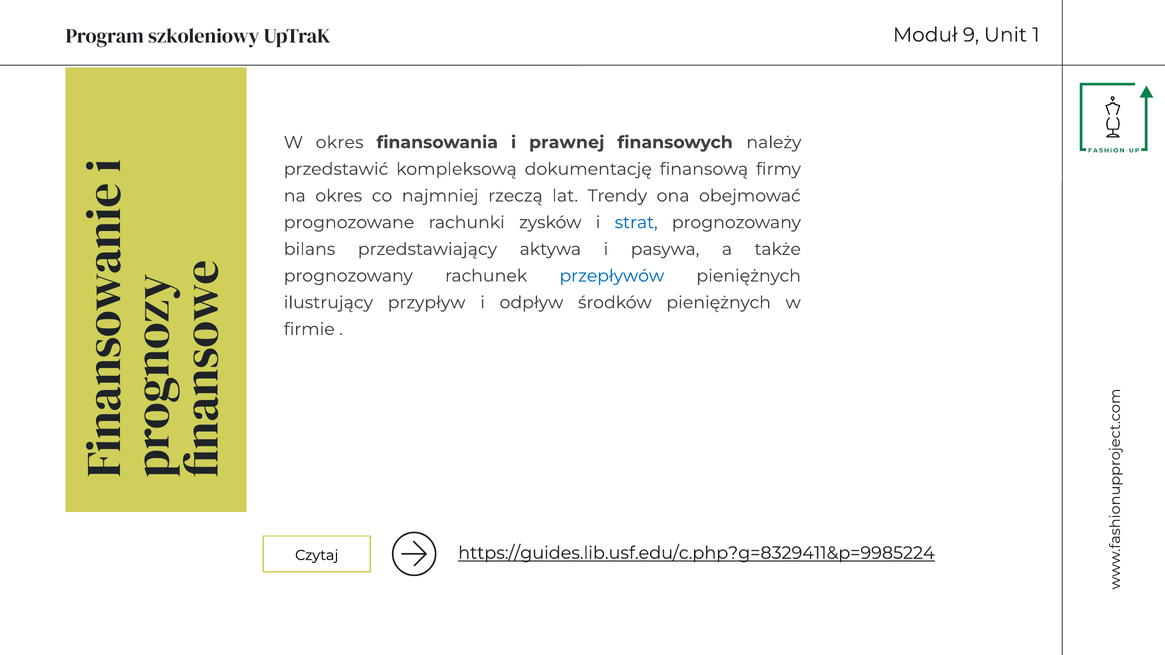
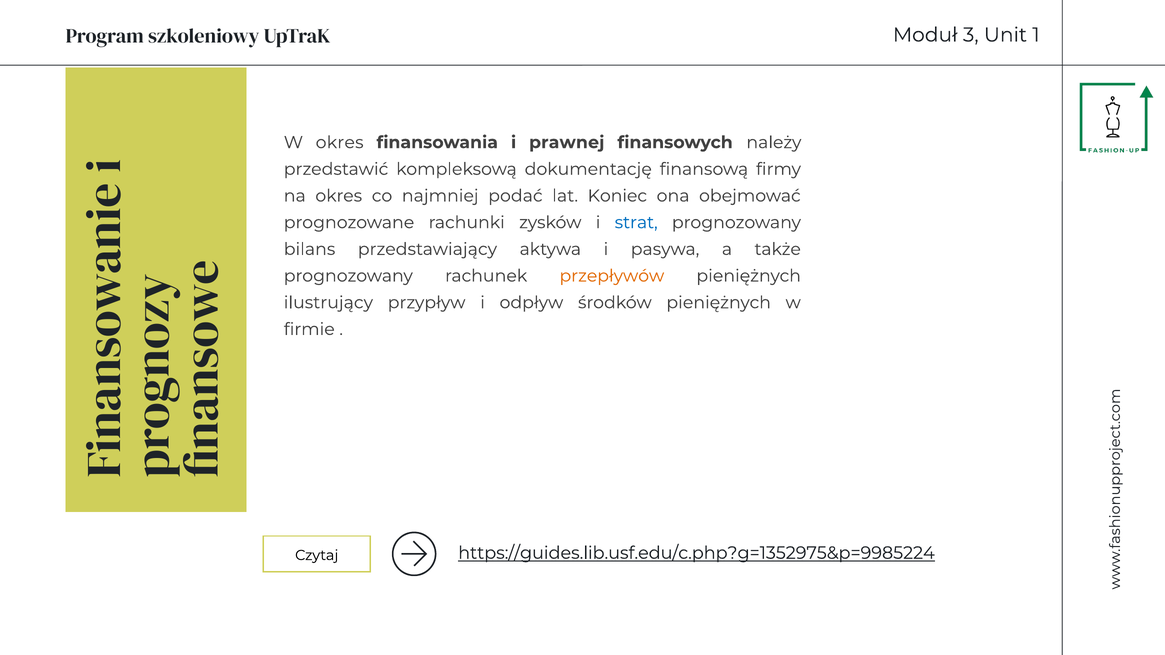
9: 9 -> 3
rzeczą: rzeczą -> podać
Trendy: Trendy -> Koniec
przepływów colour: blue -> orange
https://guides.lib.usf.edu/c.php?g=8329411&p=9985224: https://guides.lib.usf.edu/c.php?g=8329411&p=9985224 -> https://guides.lib.usf.edu/c.php?g=1352975&p=9985224
